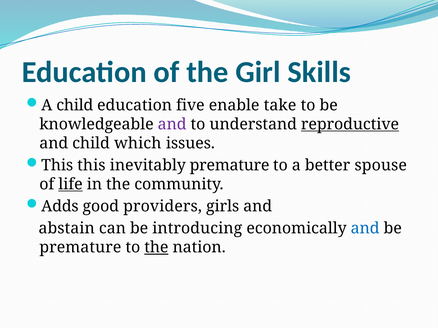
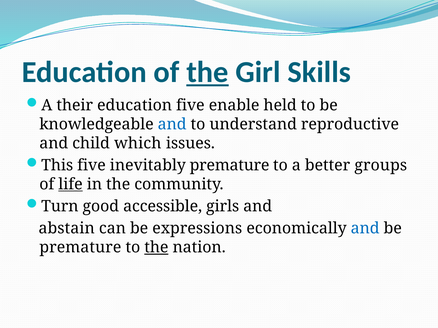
the at (207, 72) underline: none -> present
A child: child -> their
take: take -> held
and at (172, 124) colour: purple -> blue
reproductive underline: present -> none
This this: this -> five
spouse: spouse -> groups
Adds: Adds -> Turn
providers: providers -> accessible
introducing: introducing -> expressions
